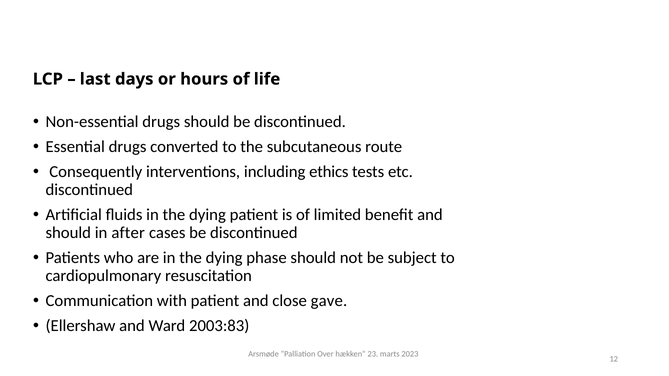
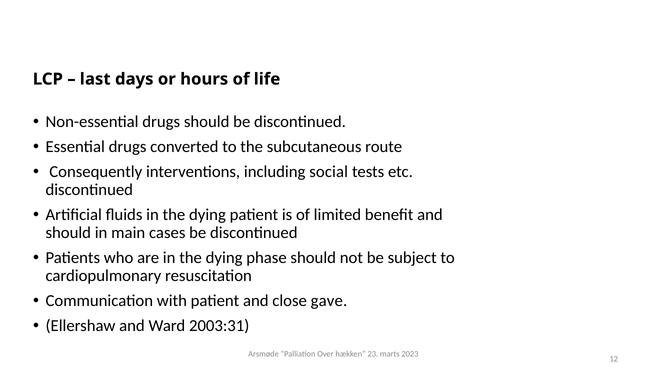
ethics: ethics -> social
after: after -> main
2003:83: 2003:83 -> 2003:31
